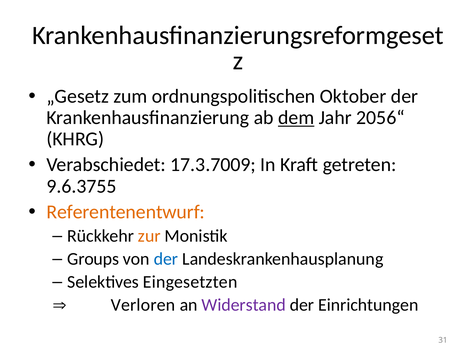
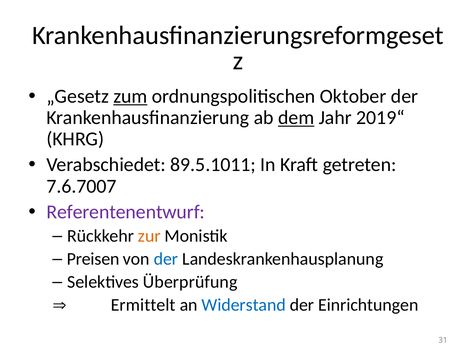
zum underline: none -> present
2056“: 2056“ -> 2019“
17.3.7009: 17.3.7009 -> 89.5.1011
9.6.3755: 9.6.3755 -> 7.6.7007
Referentenentwurf colour: orange -> purple
Groups: Groups -> Preisen
Eingesetzten: Eingesetzten -> Überprüfung
Verloren: Verloren -> Ermittelt
Widerstand colour: purple -> blue
